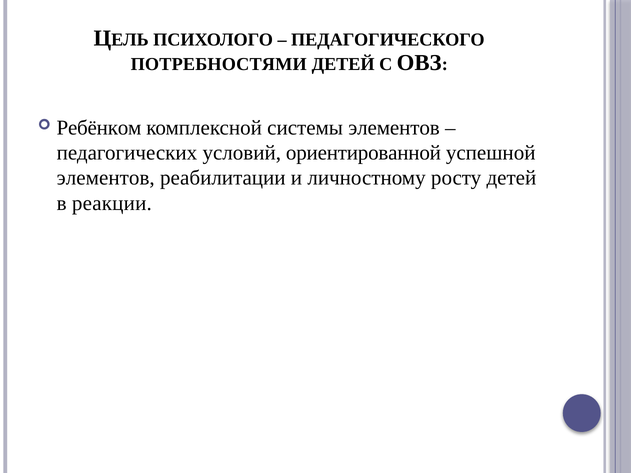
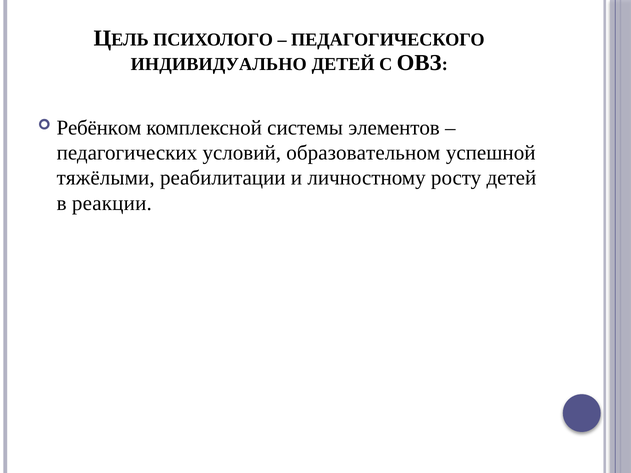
ПОТРЕБНОСТЯМИ: ПОТРЕБНОСТЯМИ -> ИНДИВИДУАЛЬНО
ориентированной: ориентированной -> образовательном
элементов at (106, 178): элементов -> тяжёлыми
